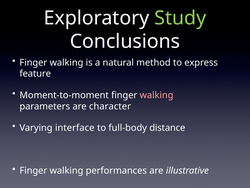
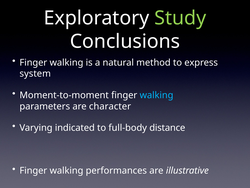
feature: feature -> system
walking at (157, 95) colour: pink -> light blue
interface: interface -> indicated
